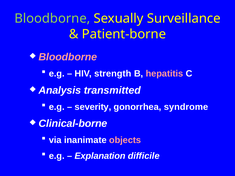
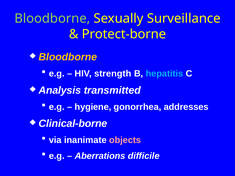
Patient-borne: Patient-borne -> Protect-borne
Bloodborne at (68, 57) colour: pink -> yellow
hepatitis colour: pink -> light blue
severity: severity -> hygiene
syndrome: syndrome -> addresses
Explanation: Explanation -> Aberrations
